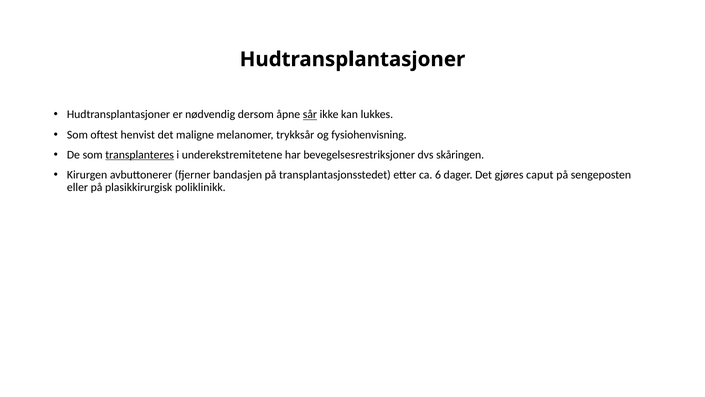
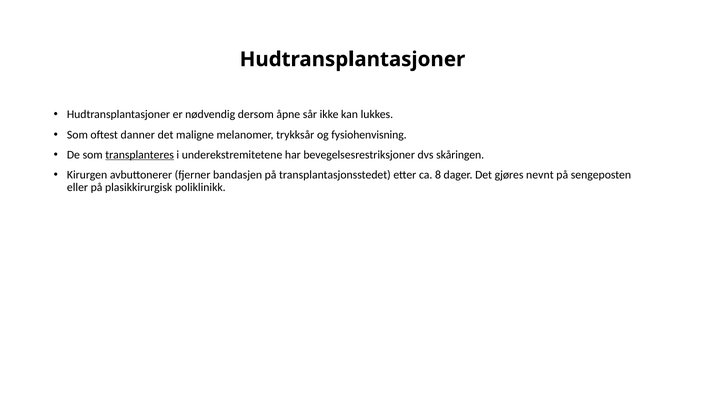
sår underline: present -> none
henvist: henvist -> danner
6: 6 -> 8
caput: caput -> nevnt
